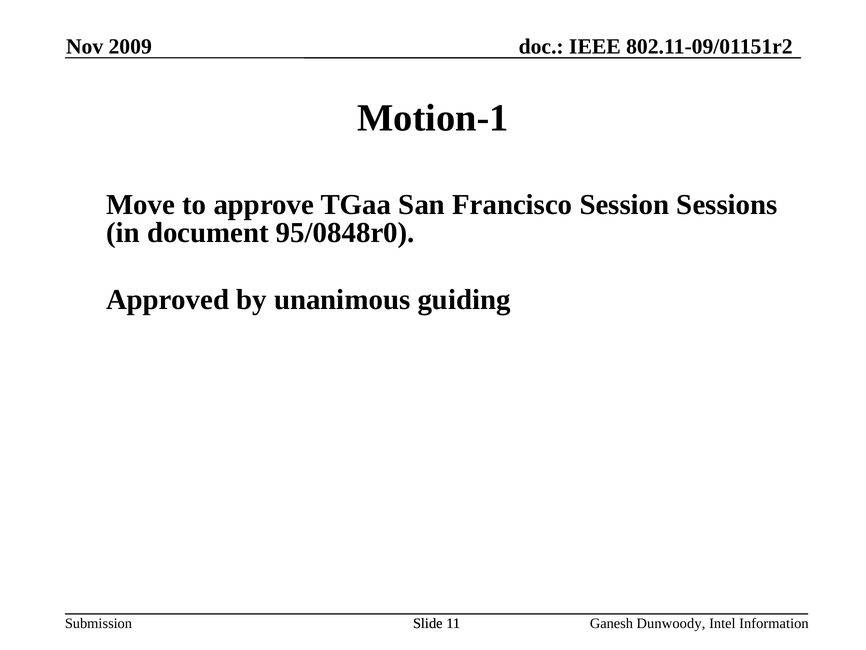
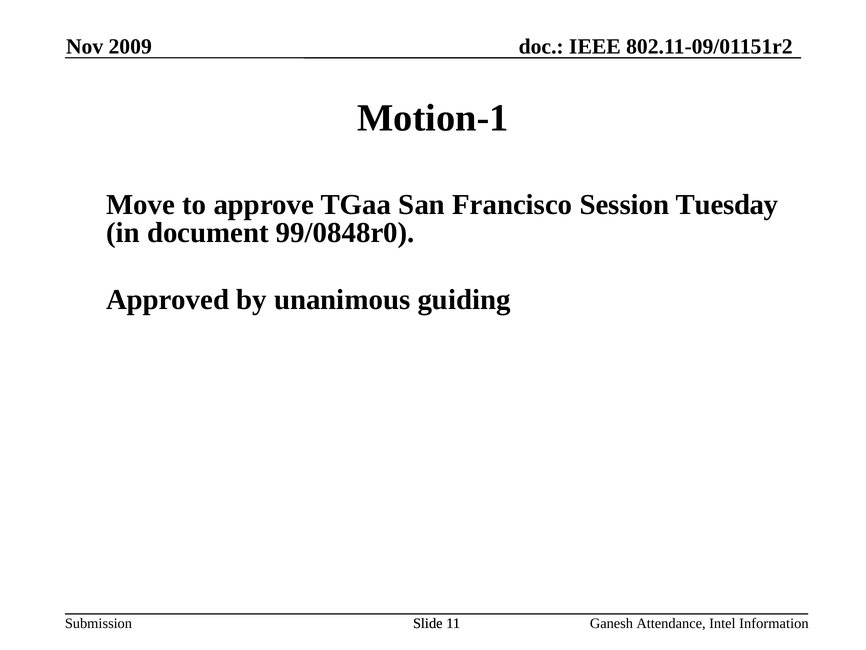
Sessions: Sessions -> Tuesday
95/0848r0: 95/0848r0 -> 99/0848r0
Dunwoody: Dunwoody -> Attendance
